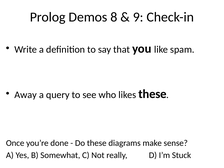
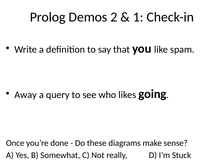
8: 8 -> 2
9: 9 -> 1
likes these: these -> going
